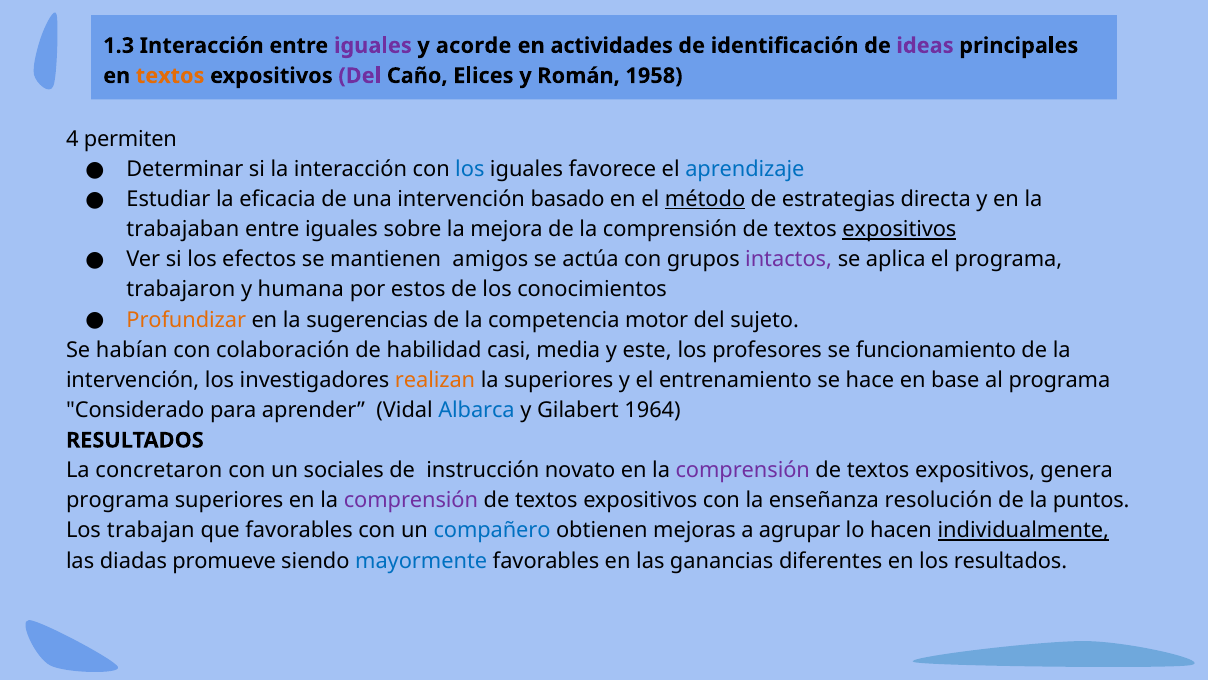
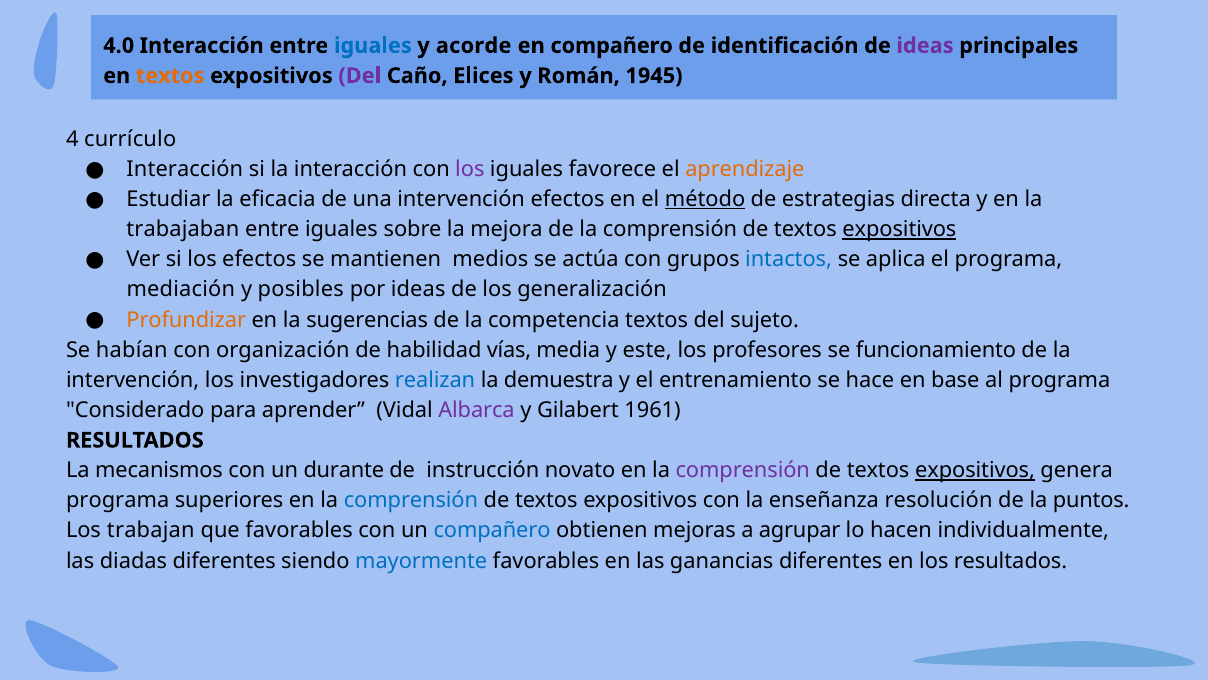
1.3: 1.3 -> 4.0
iguales at (373, 46) colour: purple -> blue
en actividades: actividades -> compañero
1958: 1958 -> 1945
permiten: permiten -> currículo
Determinar at (185, 169): Determinar -> Interacción
los at (470, 169) colour: blue -> purple
aprendizaje colour: blue -> orange
intervención basado: basado -> efectos
amigos: amigos -> medios
intactos colour: purple -> blue
trabajaron: trabajaron -> mediación
humana: humana -> posibles
por estos: estos -> ideas
conocimientos: conocimientos -> generalización
competencia motor: motor -> textos
colaboración: colaboración -> organización
casi: casi -> vías
realizan colour: orange -> blue
la superiores: superiores -> demuestra
Albarca colour: blue -> purple
1964: 1964 -> 1961
concretaron: concretaron -> mecanismos
sociales: sociales -> durante
expositivos at (975, 470) underline: none -> present
comprensión at (411, 500) colour: purple -> blue
individualmente underline: present -> none
diadas promueve: promueve -> diferentes
